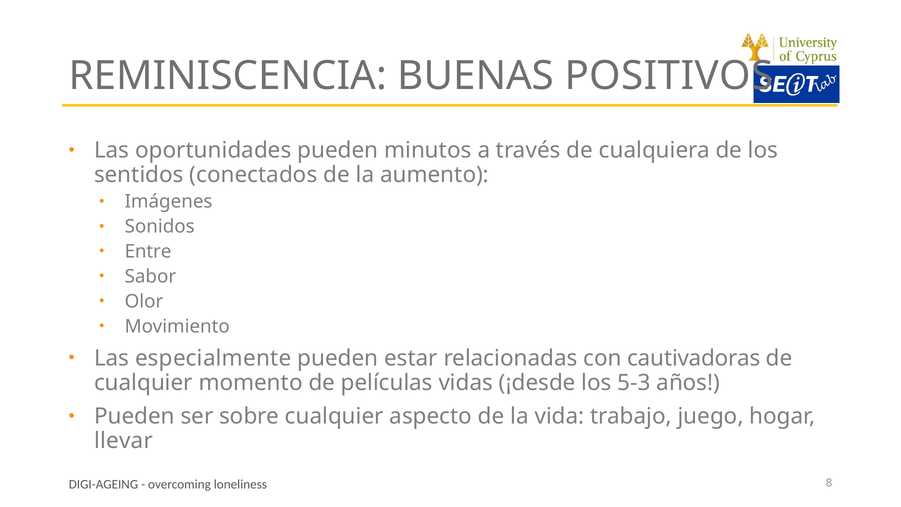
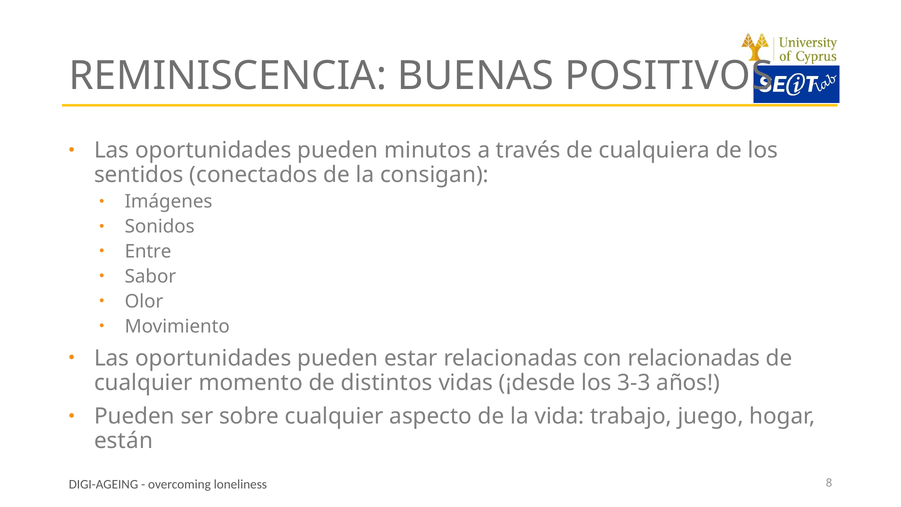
aumento: aumento -> consigan
especialmente at (213, 358): especialmente -> oportunidades
con cautivadoras: cautivadoras -> relacionadas
películas: películas -> distintos
5-3: 5-3 -> 3-3
llevar: llevar -> están
